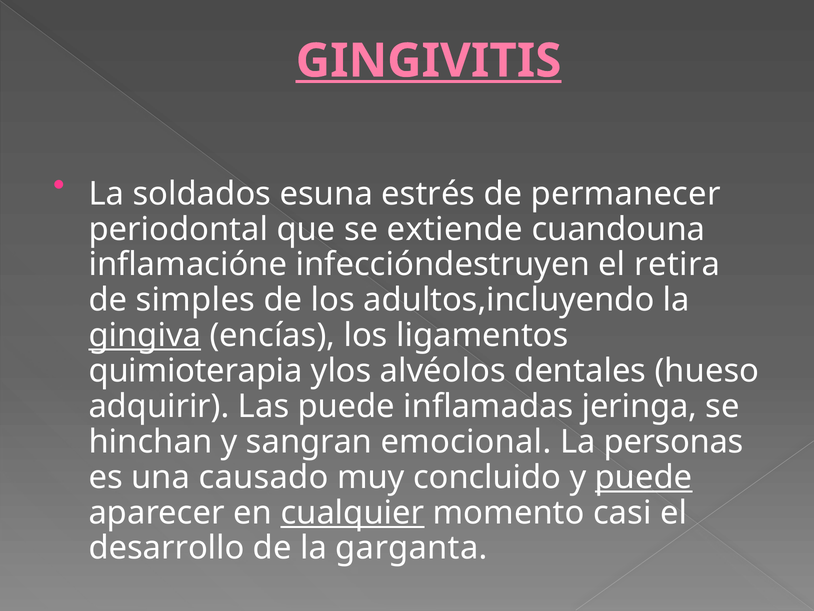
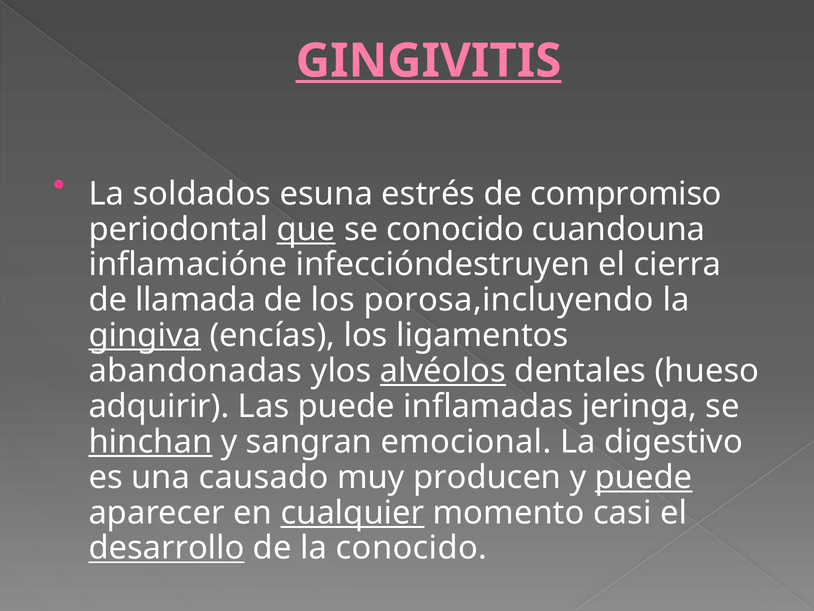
permanecer: permanecer -> compromiso
que underline: none -> present
se extiende: extiende -> conocido
retira: retira -> cierra
simples: simples -> llamada
adultos,incluyendo: adultos,incluyendo -> porosa,incluyendo
quimioterapia: quimioterapia -> abandonadas
alvéolos underline: none -> present
hinchan underline: none -> present
personas: personas -> digestivo
concluido: concluido -> producen
desarrollo underline: none -> present
la garganta: garganta -> conocido
